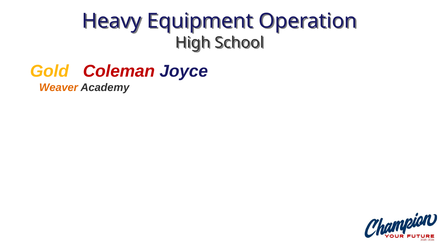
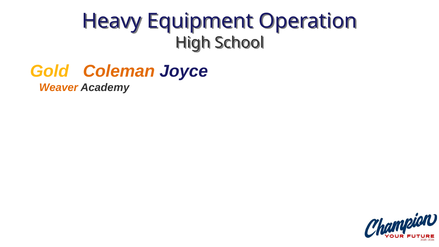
Coleman colour: red -> orange
